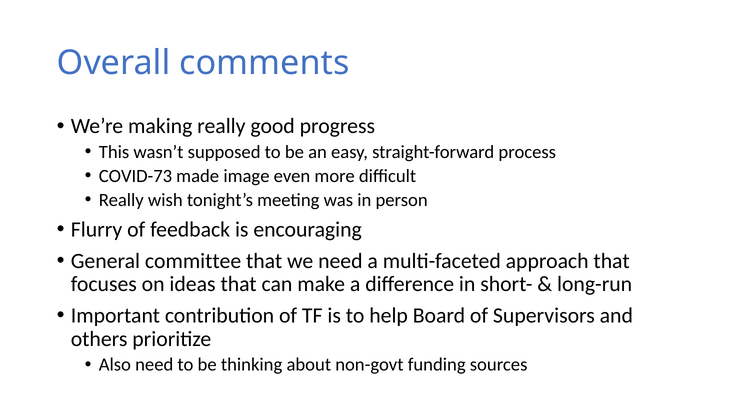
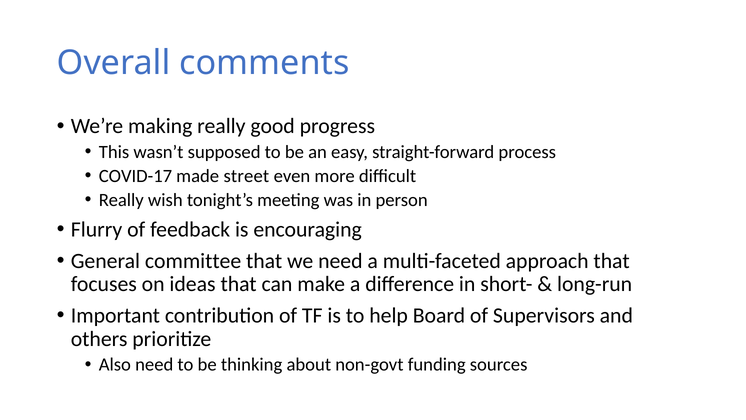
COVID-73: COVID-73 -> COVID-17
image: image -> street
